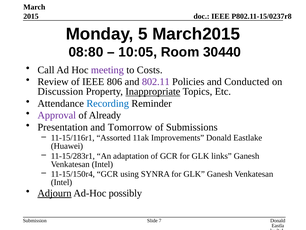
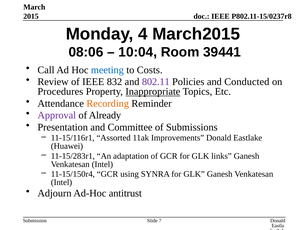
5: 5 -> 4
08:80: 08:80 -> 08:06
10:05: 10:05 -> 10:04
30440: 30440 -> 39441
meeting colour: purple -> blue
806: 806 -> 832
Discussion: Discussion -> Procedures
Recording colour: blue -> orange
Tomorrow: Tomorrow -> Committee
Adjourn underline: present -> none
possibly: possibly -> antitrust
